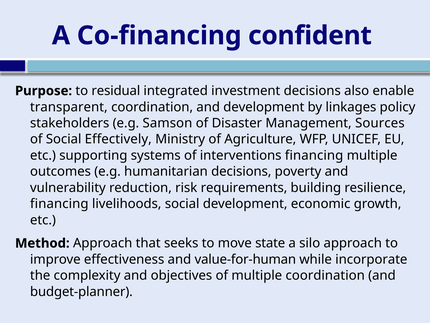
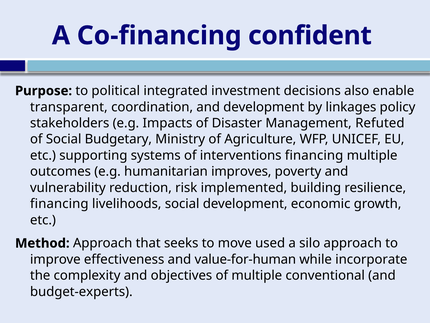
residual: residual -> political
Samson: Samson -> Impacts
Sources: Sources -> Refuted
Effectively: Effectively -> Budgetary
humanitarian decisions: decisions -> improves
requirements: requirements -> implemented
state: state -> used
multiple coordination: coordination -> conventional
budget-planner: budget-planner -> budget-experts
